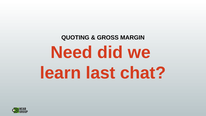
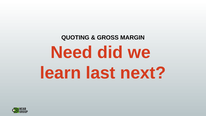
chat: chat -> next
